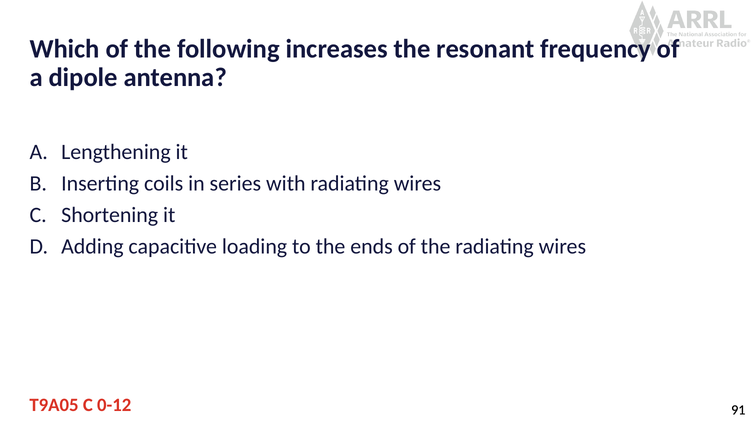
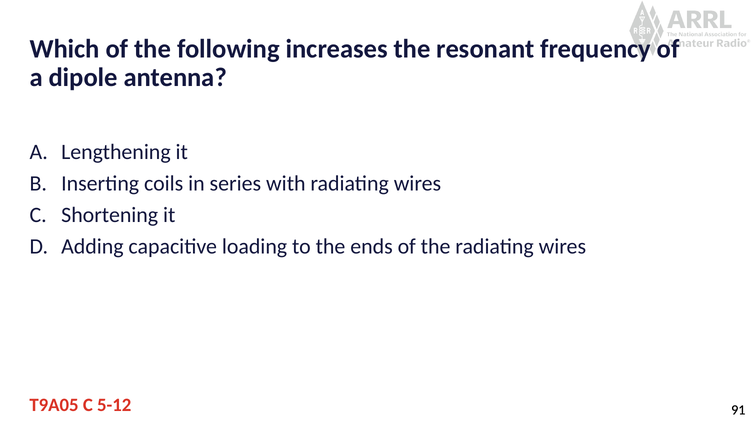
0-12: 0-12 -> 5-12
